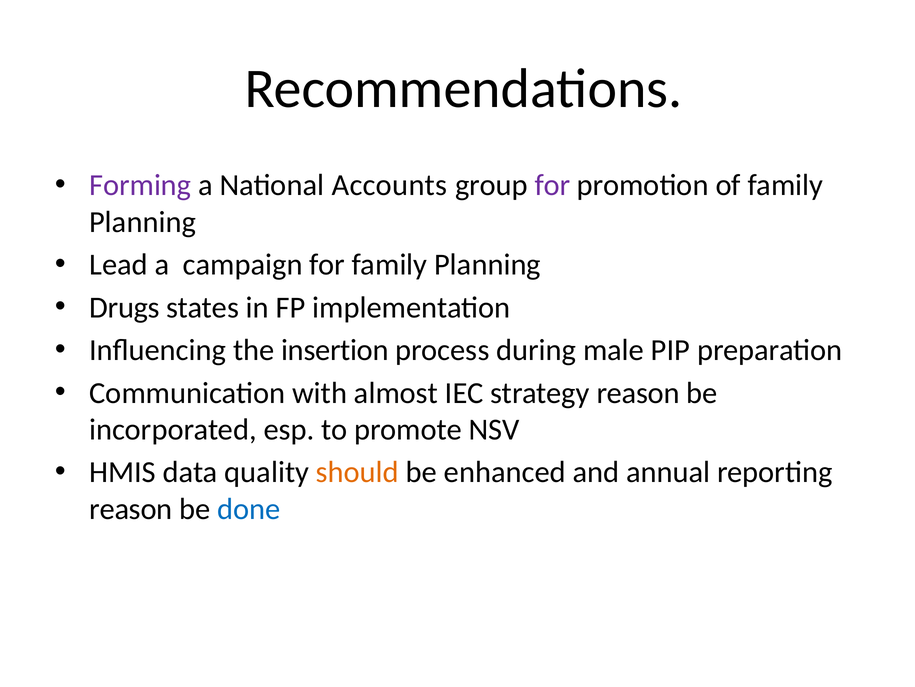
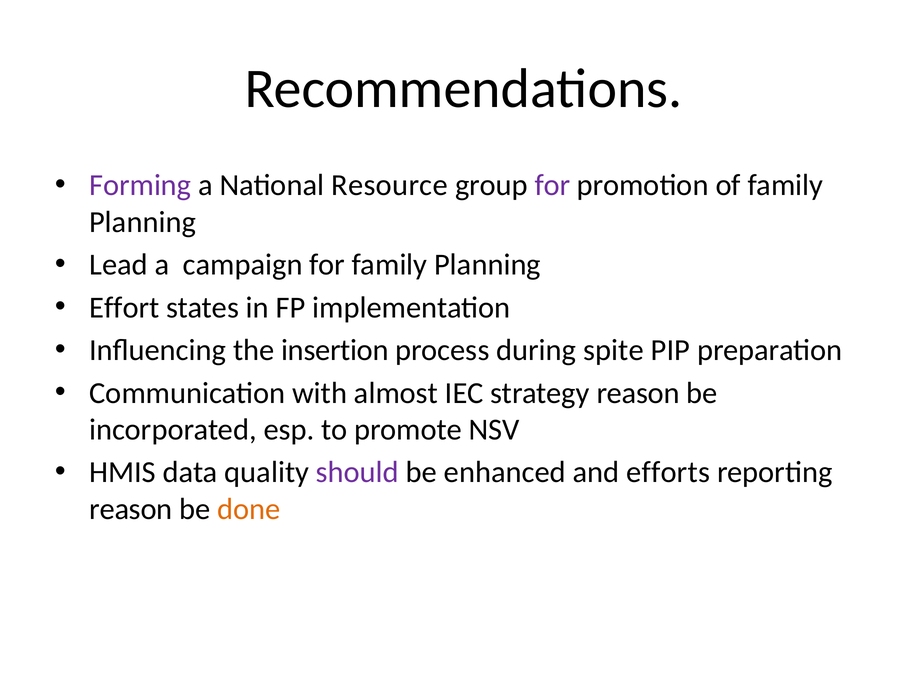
Accounts: Accounts -> Resource
Drugs: Drugs -> Effort
male: male -> spite
should colour: orange -> purple
annual: annual -> efforts
done colour: blue -> orange
